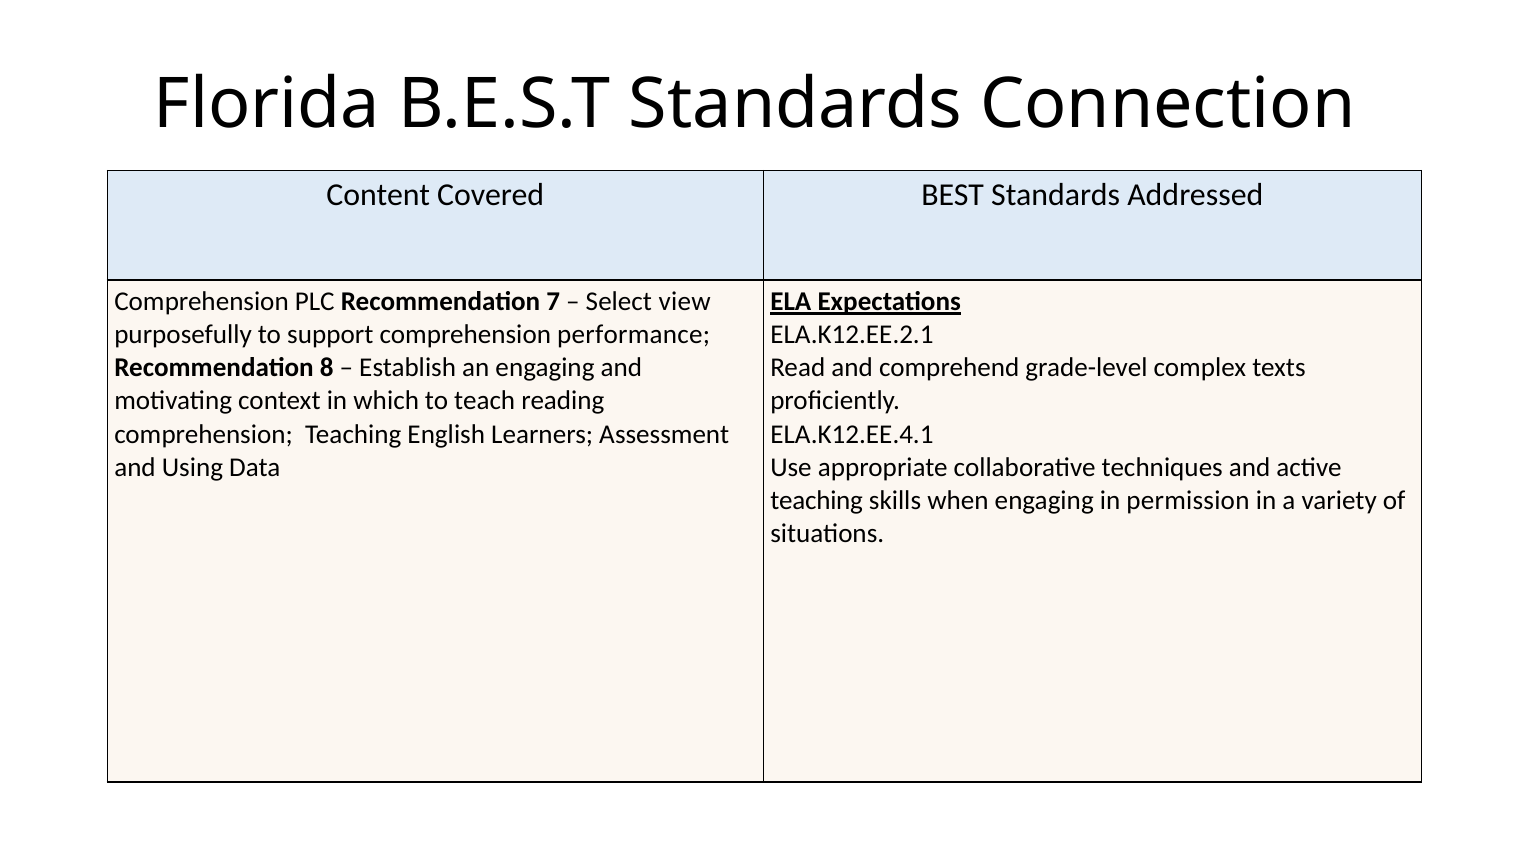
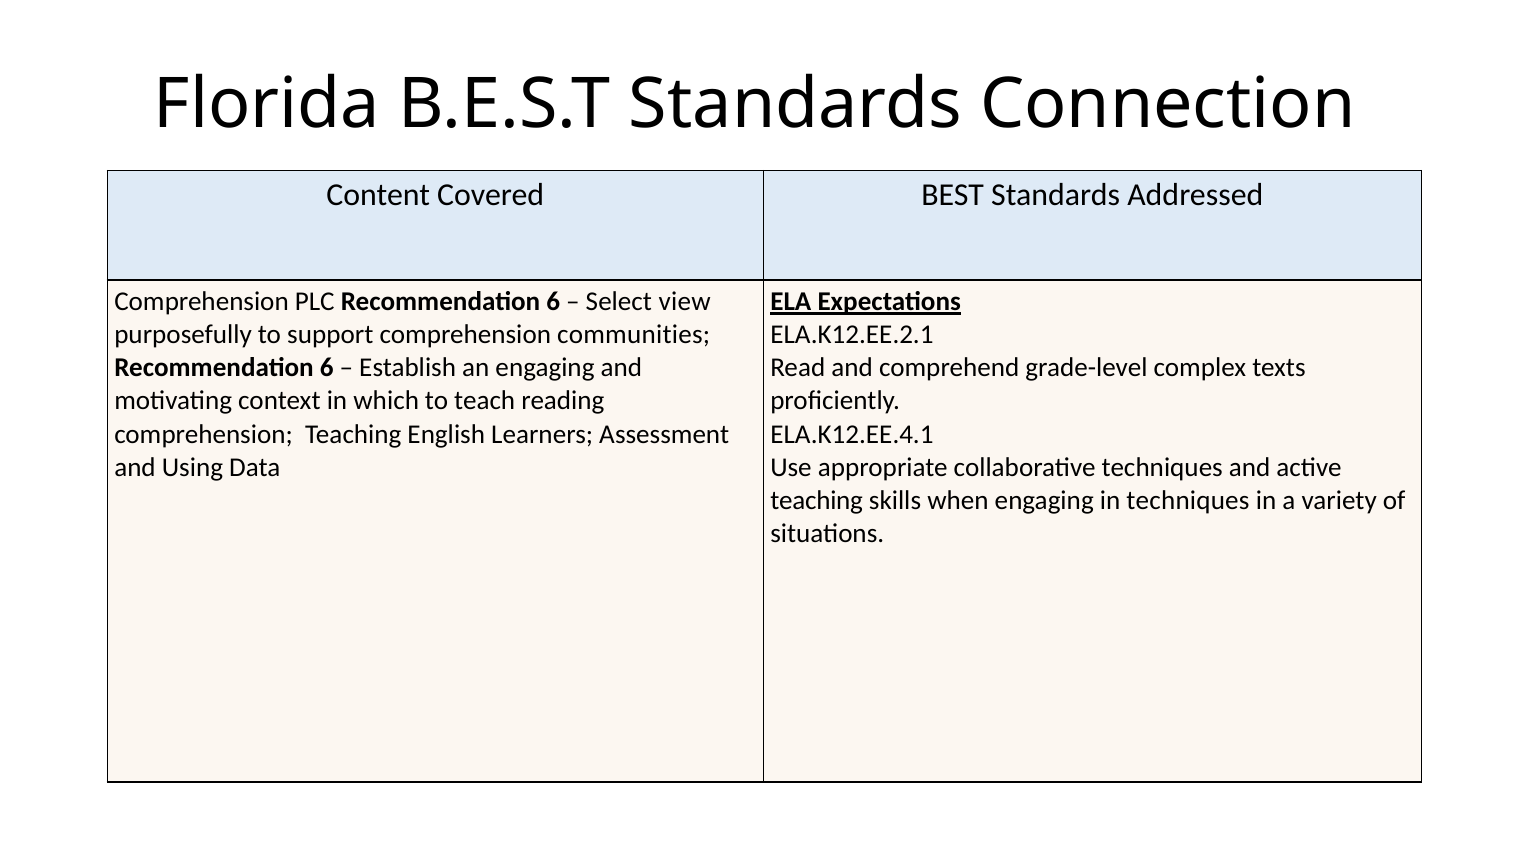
PLC Recommendation 7: 7 -> 6
performance: performance -> communities
8 at (327, 368): 8 -> 6
in permission: permission -> techniques
